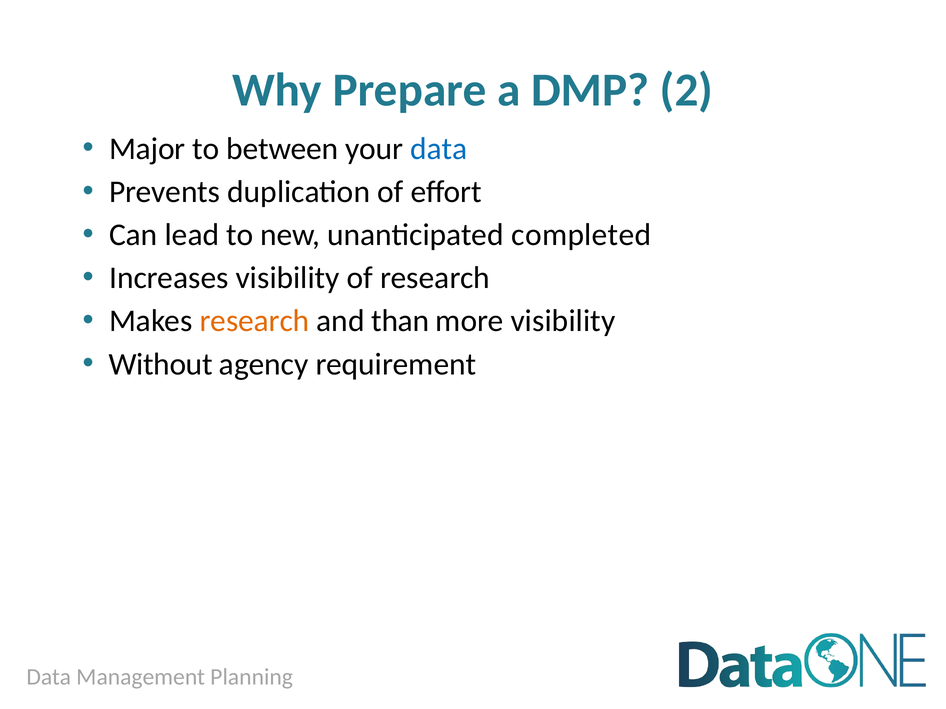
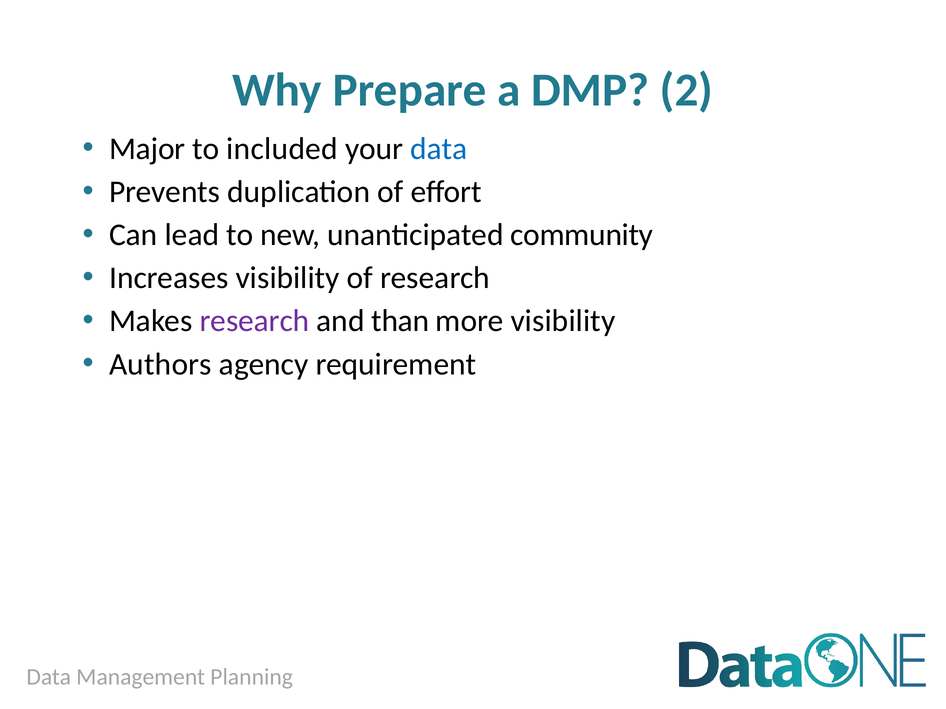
between: between -> included
completed: completed -> community
research at (254, 321) colour: orange -> purple
Without: Without -> Authors
